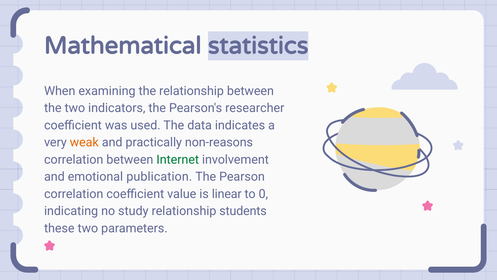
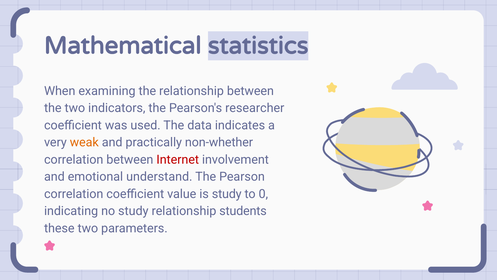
non-reasons: non-reasons -> non-whether
Internet colour: green -> red
publication: publication -> understand
is linear: linear -> study
